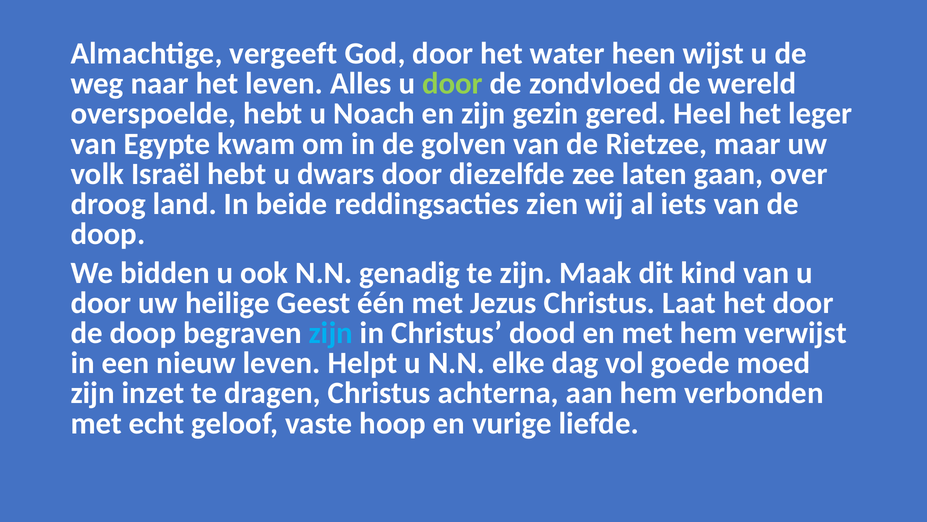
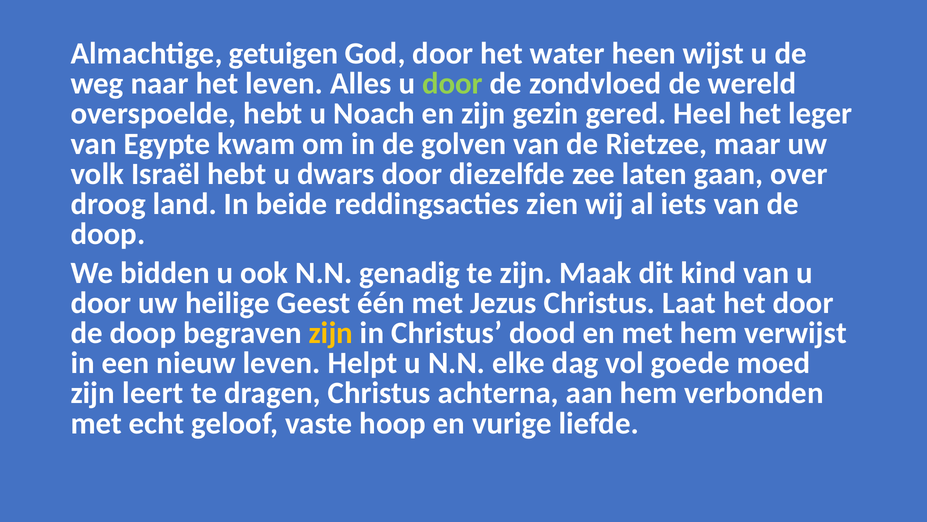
vergeeft: vergeeft -> getuigen
zijn at (331, 333) colour: light blue -> yellow
inzet: inzet -> leert
